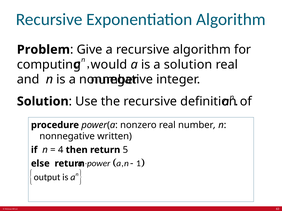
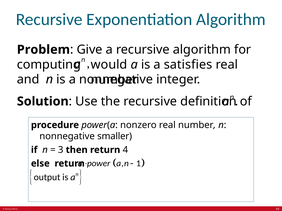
a solution: solution -> satisfies
written: written -> smaller
4: 4 -> 3
5: 5 -> 4
